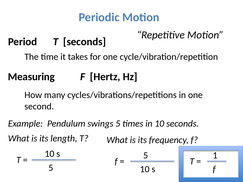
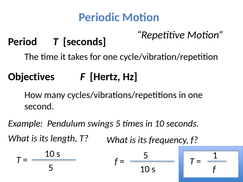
Measuring: Measuring -> Objectives
